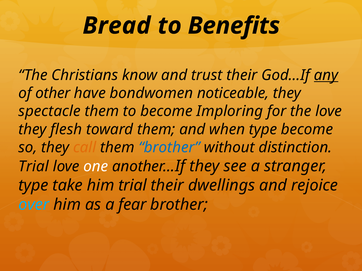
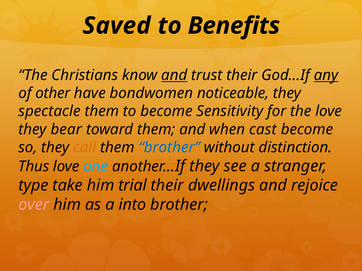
Bread: Bread -> Saved
and at (174, 75) underline: none -> present
Imploring: Imploring -> Sensitivity
flesh: flesh -> bear
when type: type -> cast
Trial at (34, 167): Trial -> Thus
one colour: white -> light blue
over colour: light blue -> pink
fear: fear -> into
